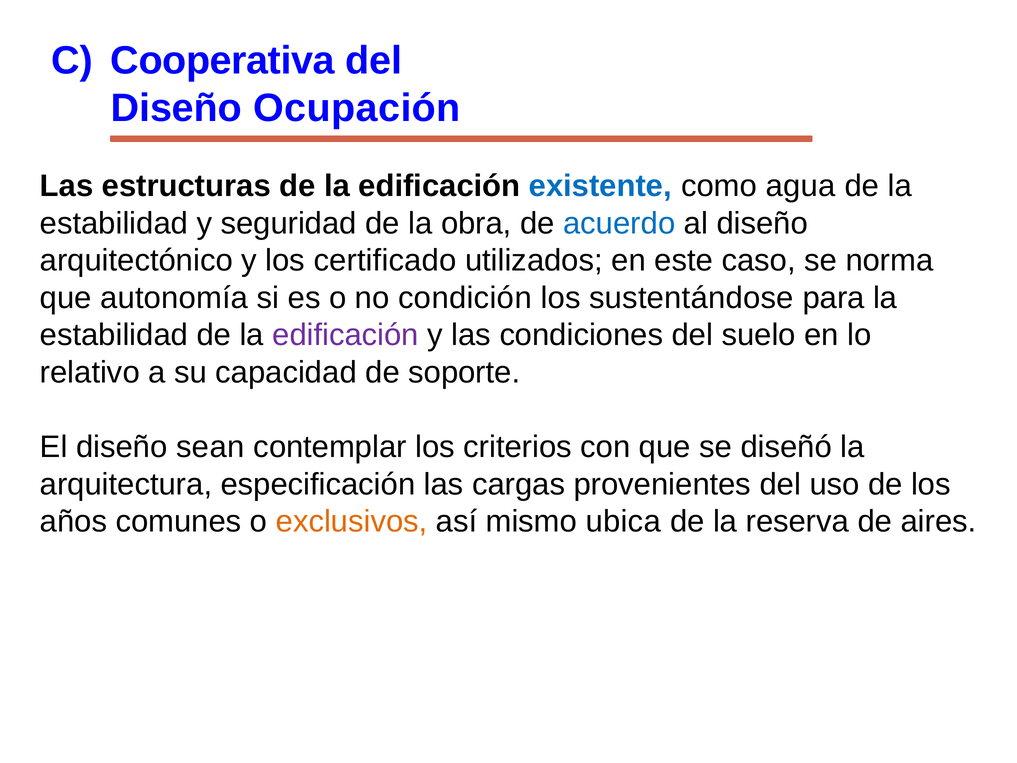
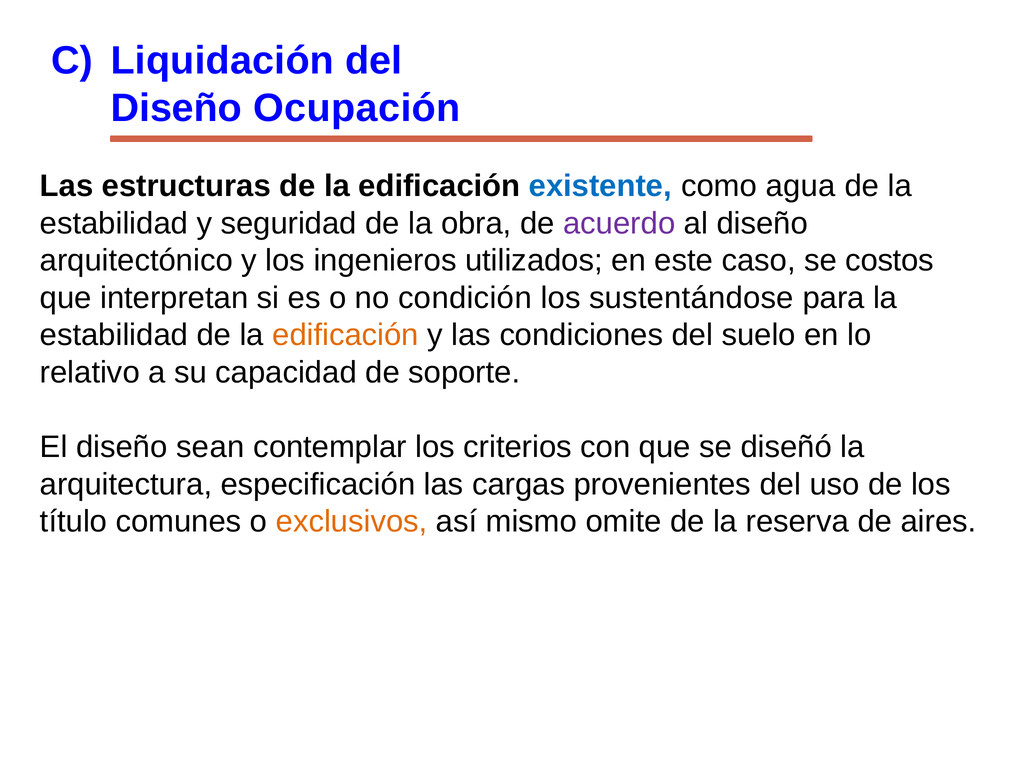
Cooperativa: Cooperativa -> Liquidación
acuerdo colour: blue -> purple
certificado: certificado -> ingenieros
norma: norma -> costos
autonomía: autonomía -> interpretan
edificación at (346, 335) colour: purple -> orange
años: años -> título
ubica: ubica -> omite
